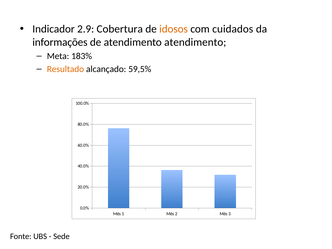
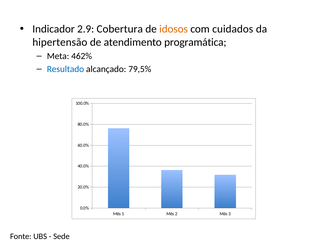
informações: informações -> hipertensão
atendimento atendimento: atendimento -> programática
183%: 183% -> 462%
Resultado colour: orange -> blue
59,5%: 59,5% -> 79,5%
